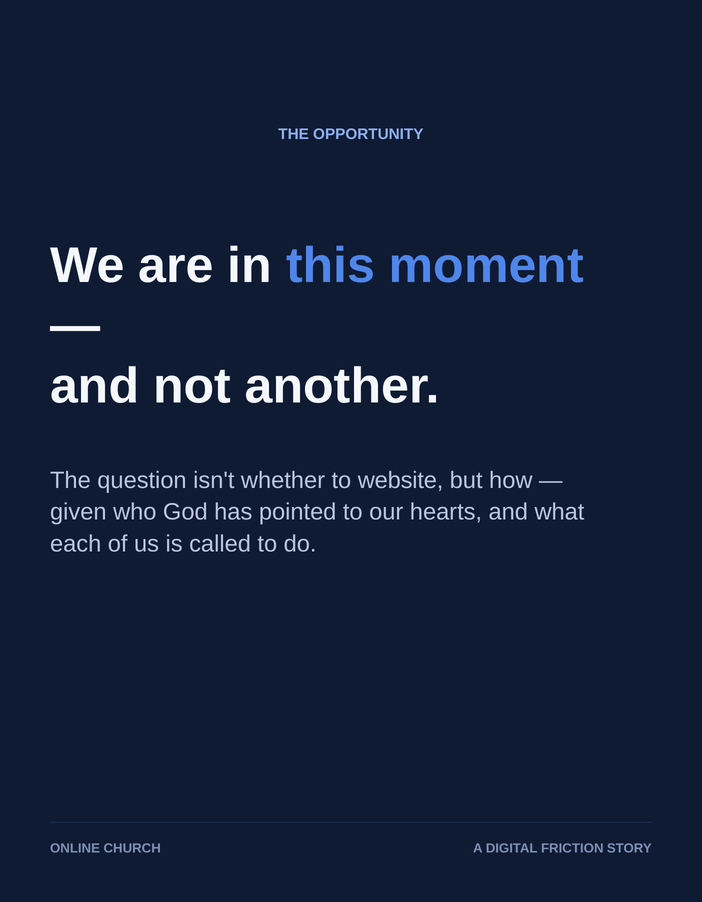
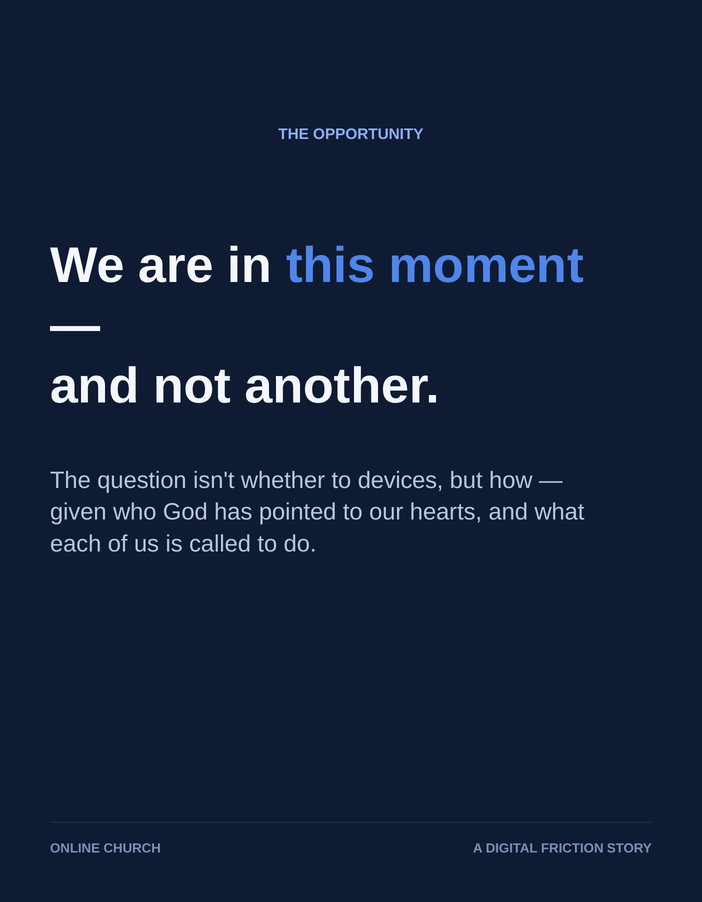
website: website -> devices
